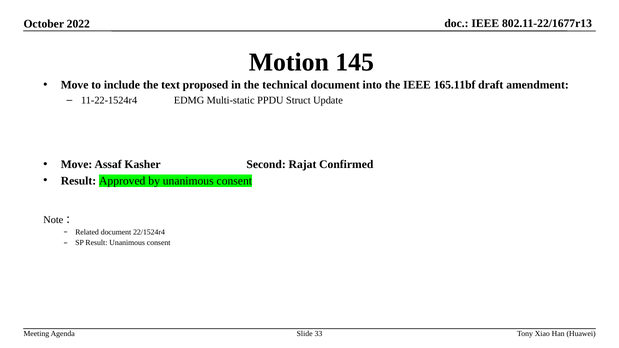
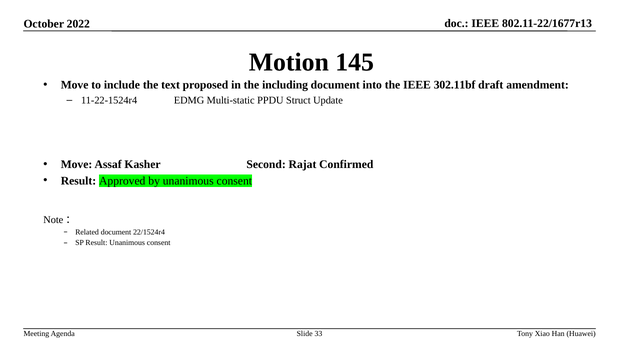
technical: technical -> including
165.11bf: 165.11bf -> 302.11bf
